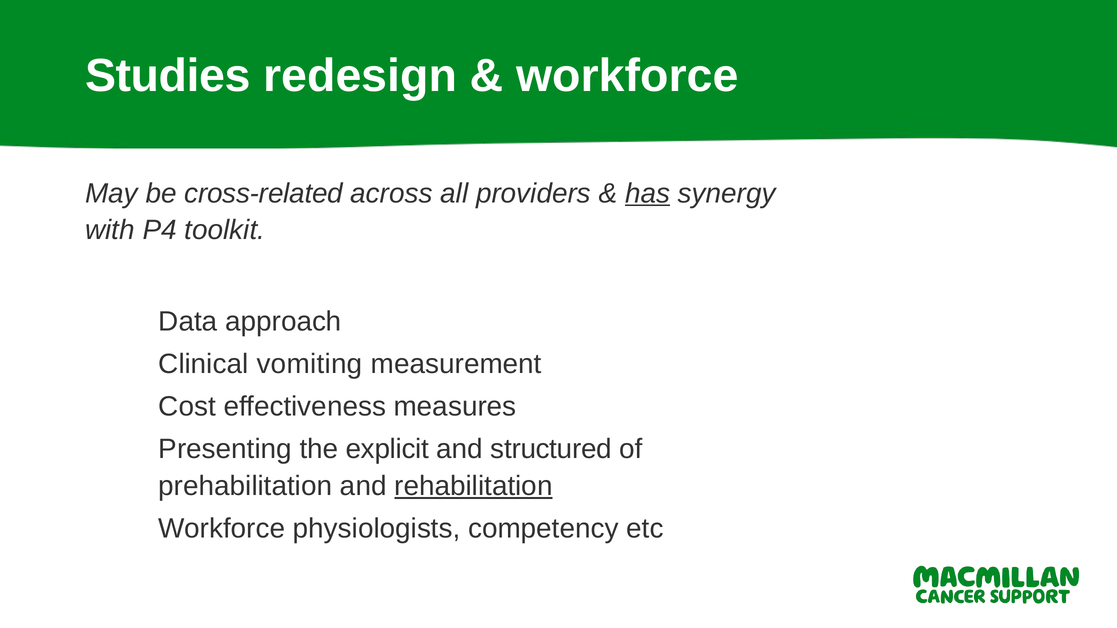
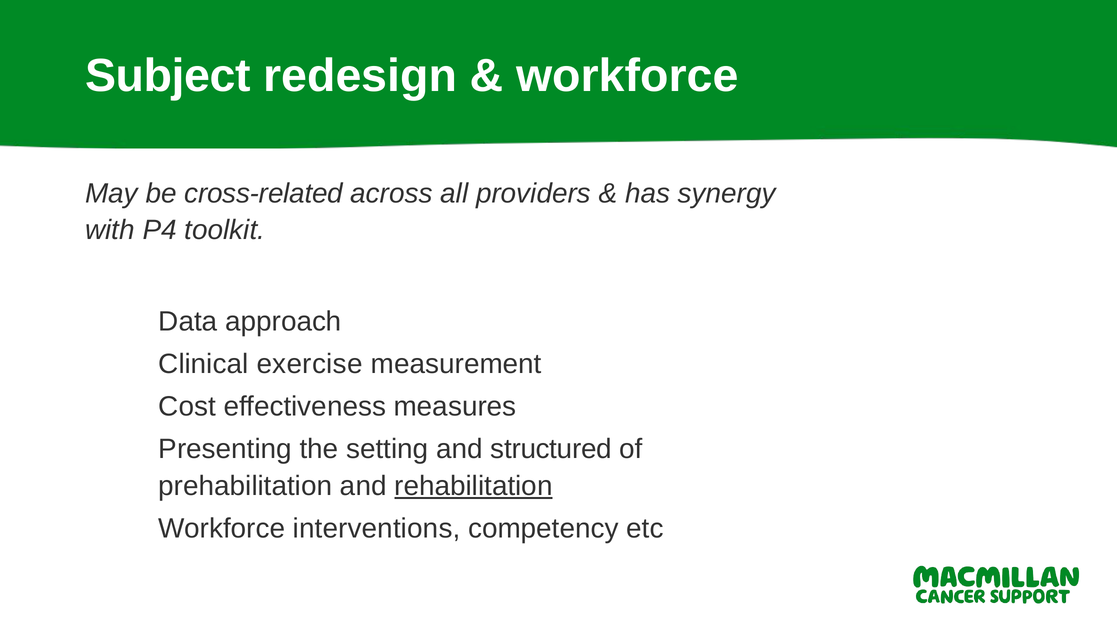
Studies: Studies -> Subject
has underline: present -> none
vomiting: vomiting -> exercise
explicit: explicit -> setting
physiologists: physiologists -> interventions
